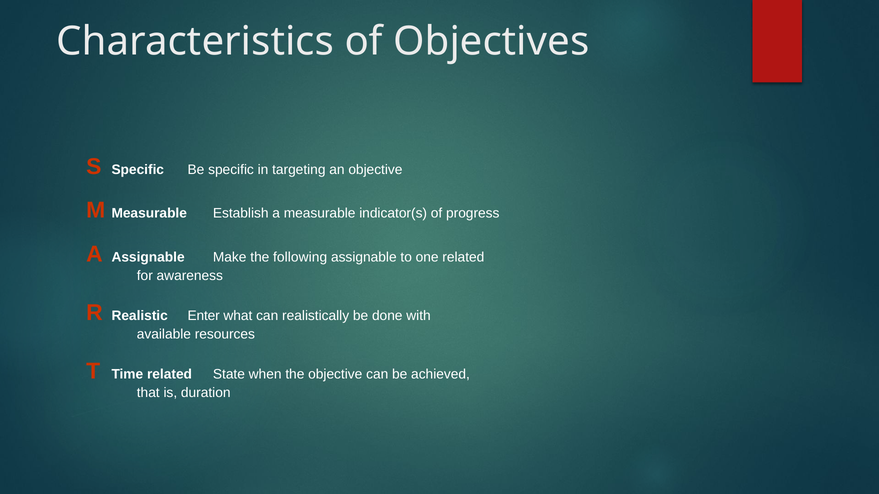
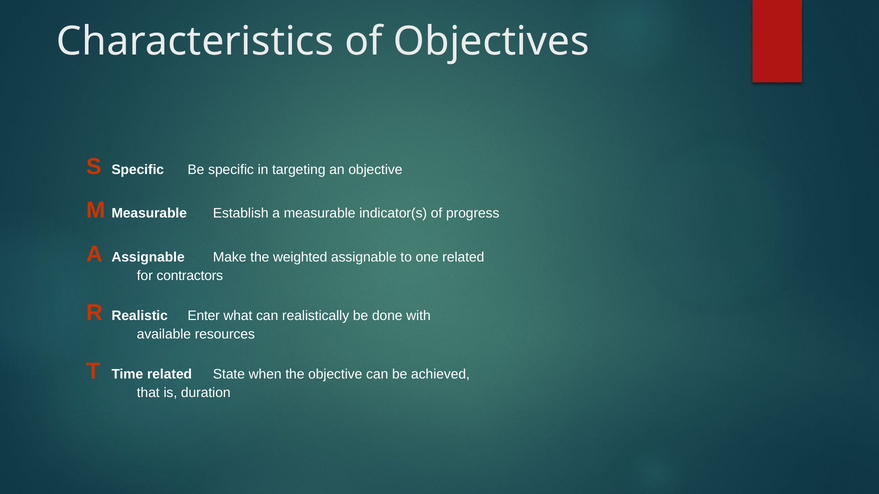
following: following -> weighted
awareness: awareness -> contractors
